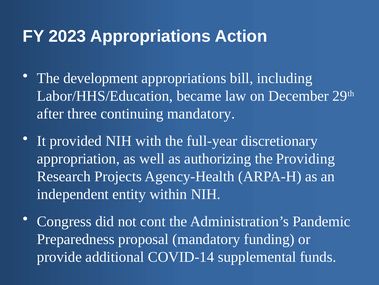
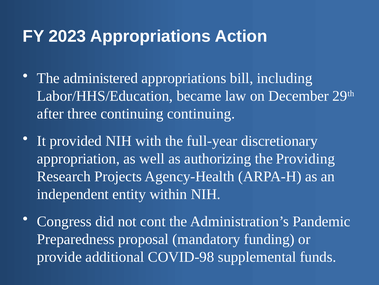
development: development -> administered
continuing mandatory: mandatory -> continuing
COVID-14: COVID-14 -> COVID-98
